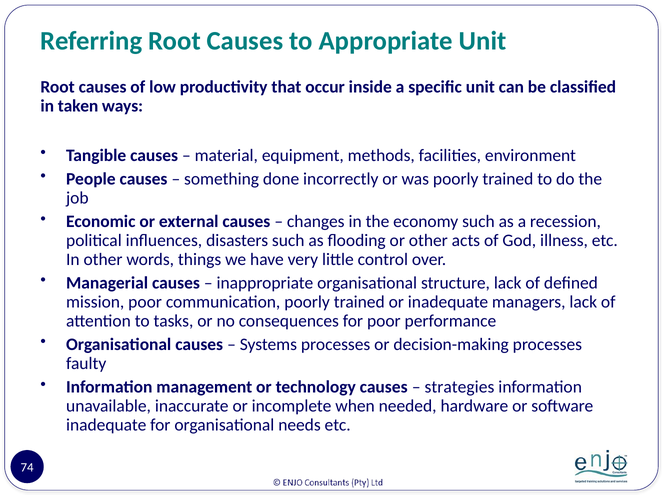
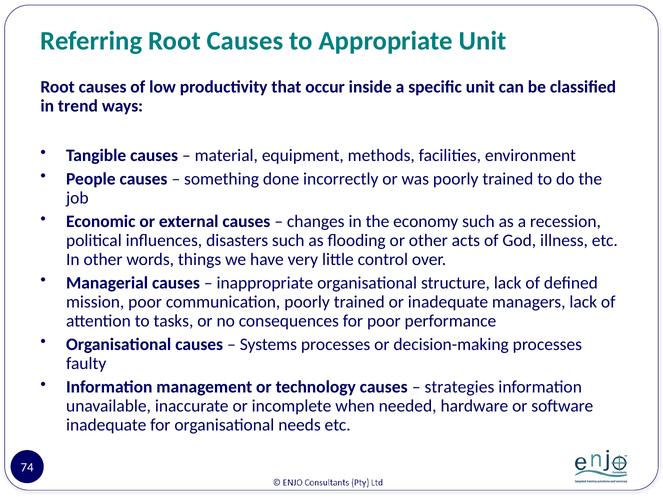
taken: taken -> trend
